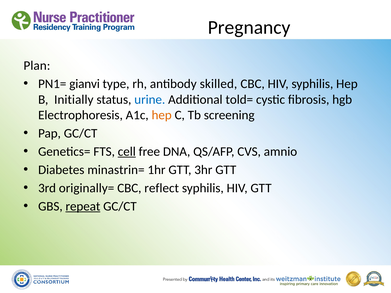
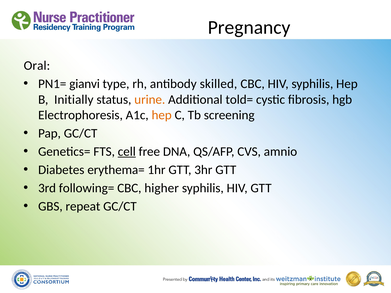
Plan: Plan -> Oral
urine colour: blue -> orange
minastrin=: minastrin= -> erythema=
originally=: originally= -> following=
reflect: reflect -> higher
repeat underline: present -> none
